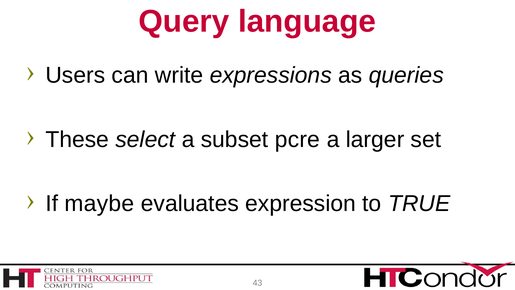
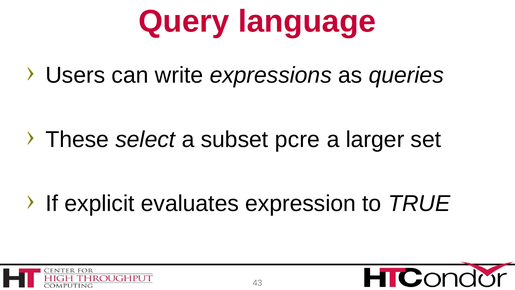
maybe: maybe -> explicit
